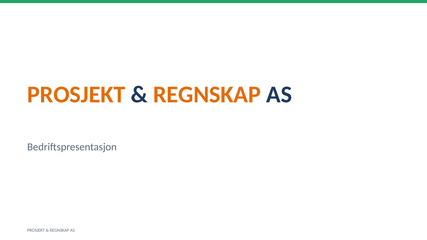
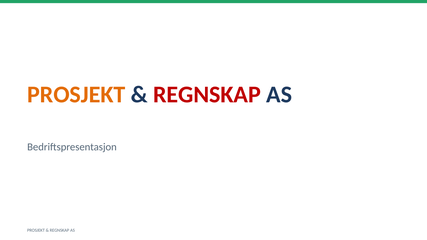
REGNSKAP at (207, 95) colour: orange -> red
